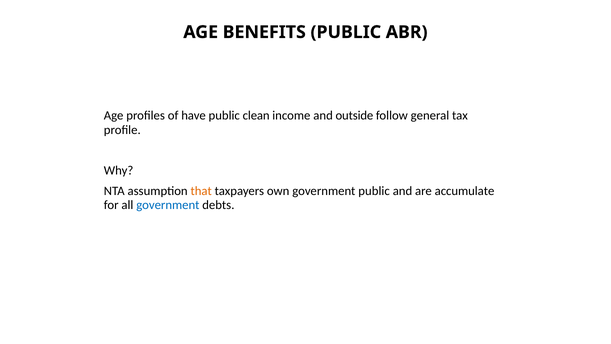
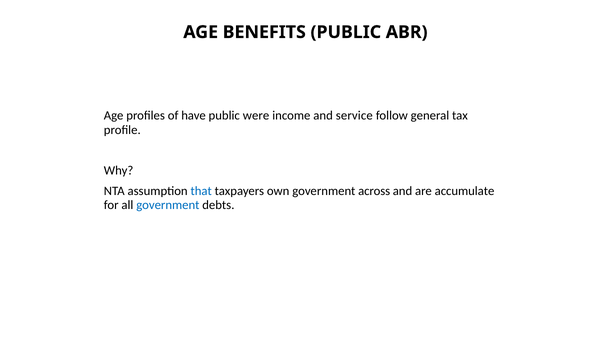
clean: clean -> were
outside: outside -> service
that colour: orange -> blue
government public: public -> across
